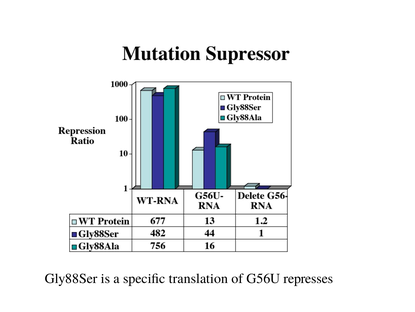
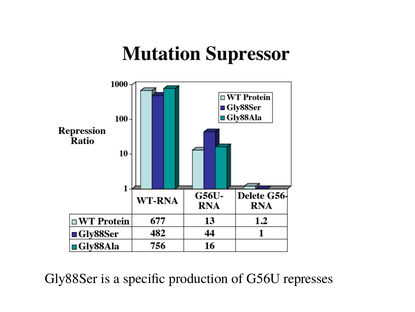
translation: translation -> production
